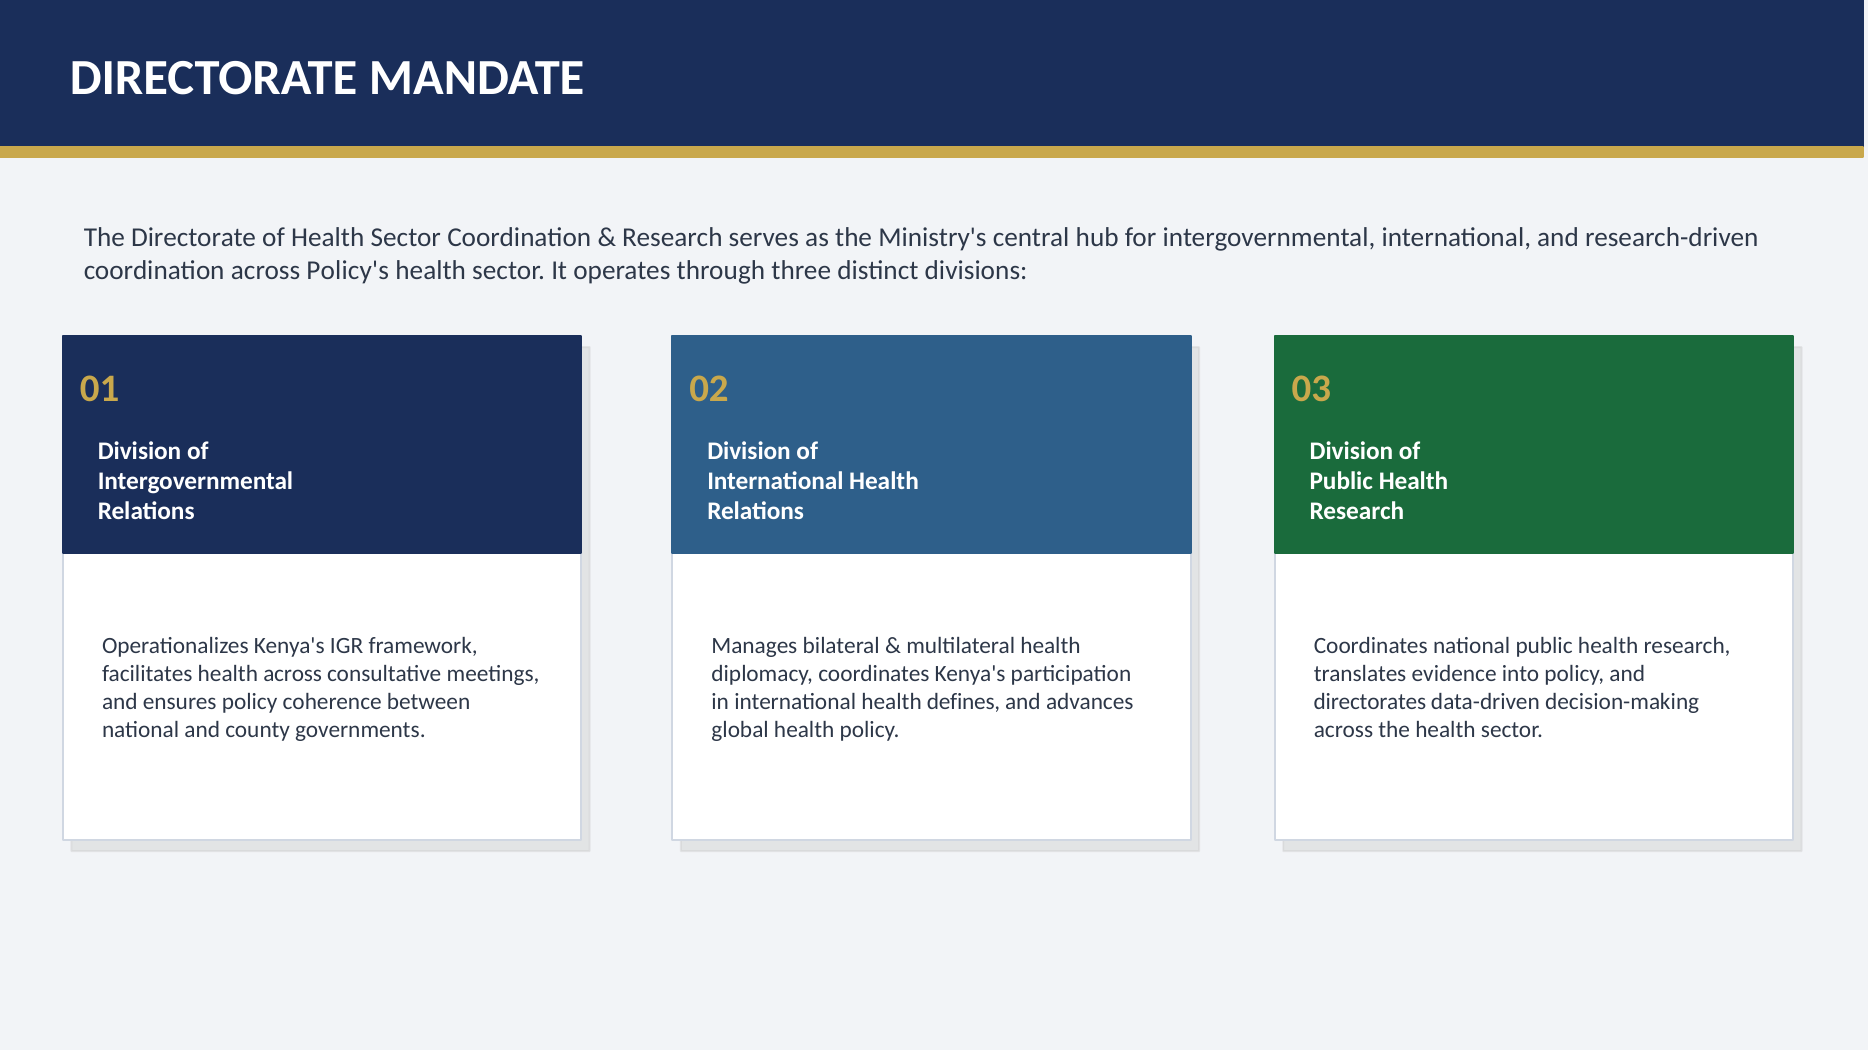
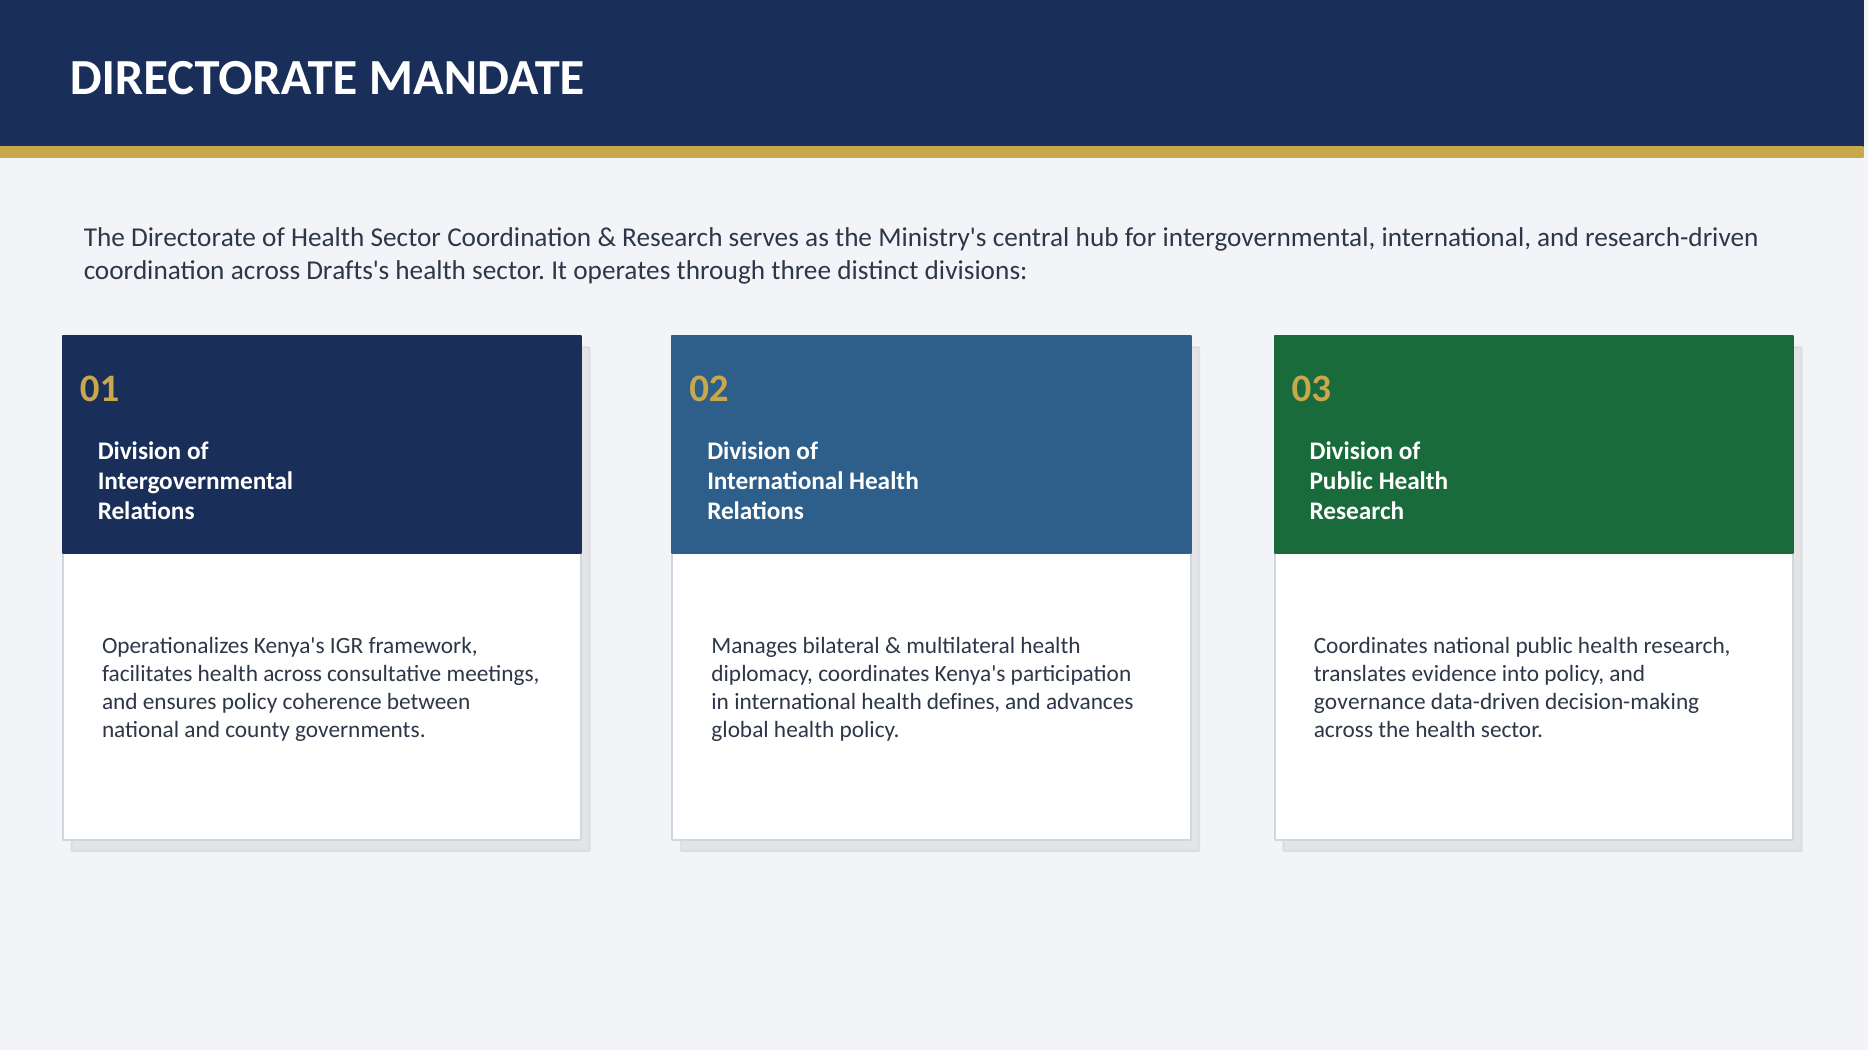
Policy's: Policy's -> Drafts's
directorates: directorates -> governance
